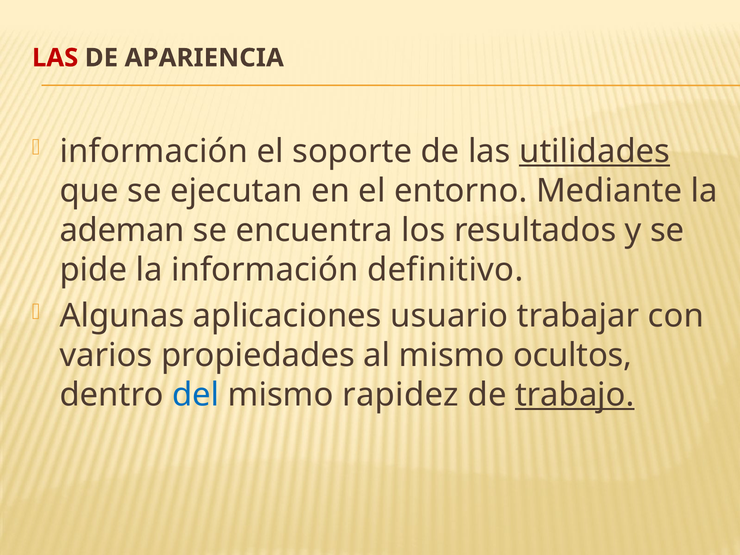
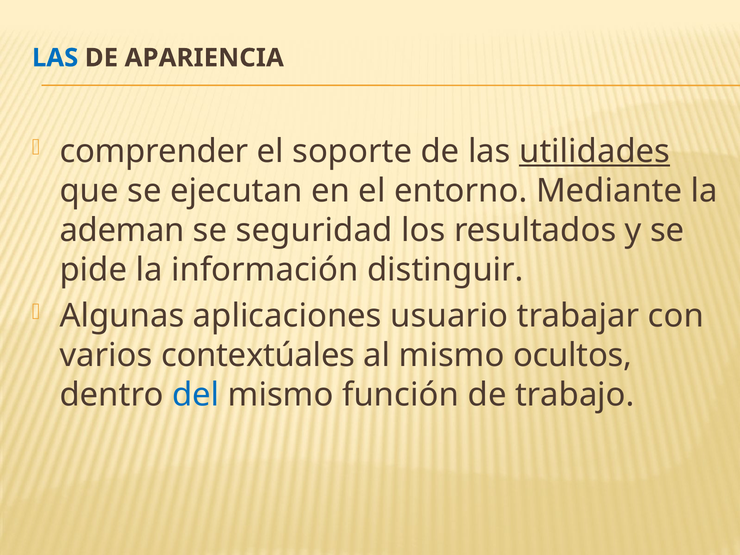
LAS at (55, 58) colour: red -> blue
información at (154, 151): información -> comprender
encuentra: encuentra -> seguridad
definitivo: definitivo -> distinguir
propiedades: propiedades -> contextúales
rapidez: rapidez -> función
trabajo underline: present -> none
